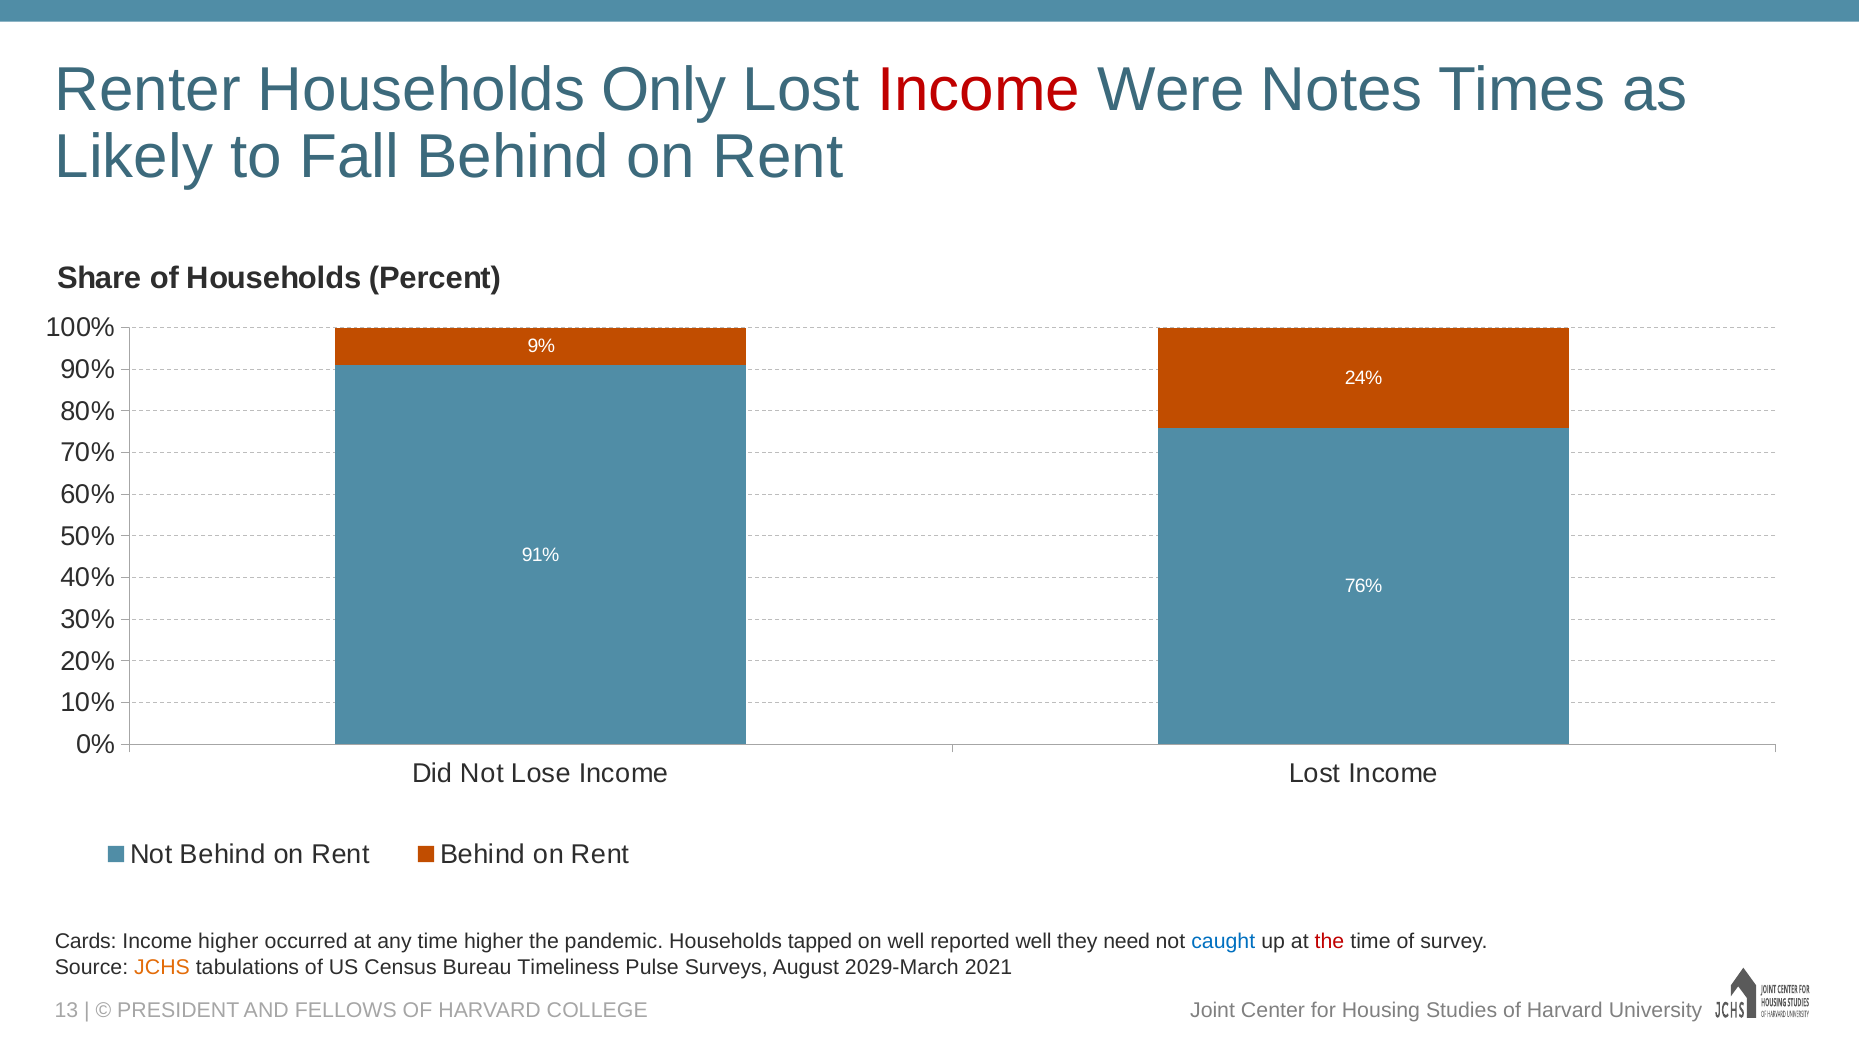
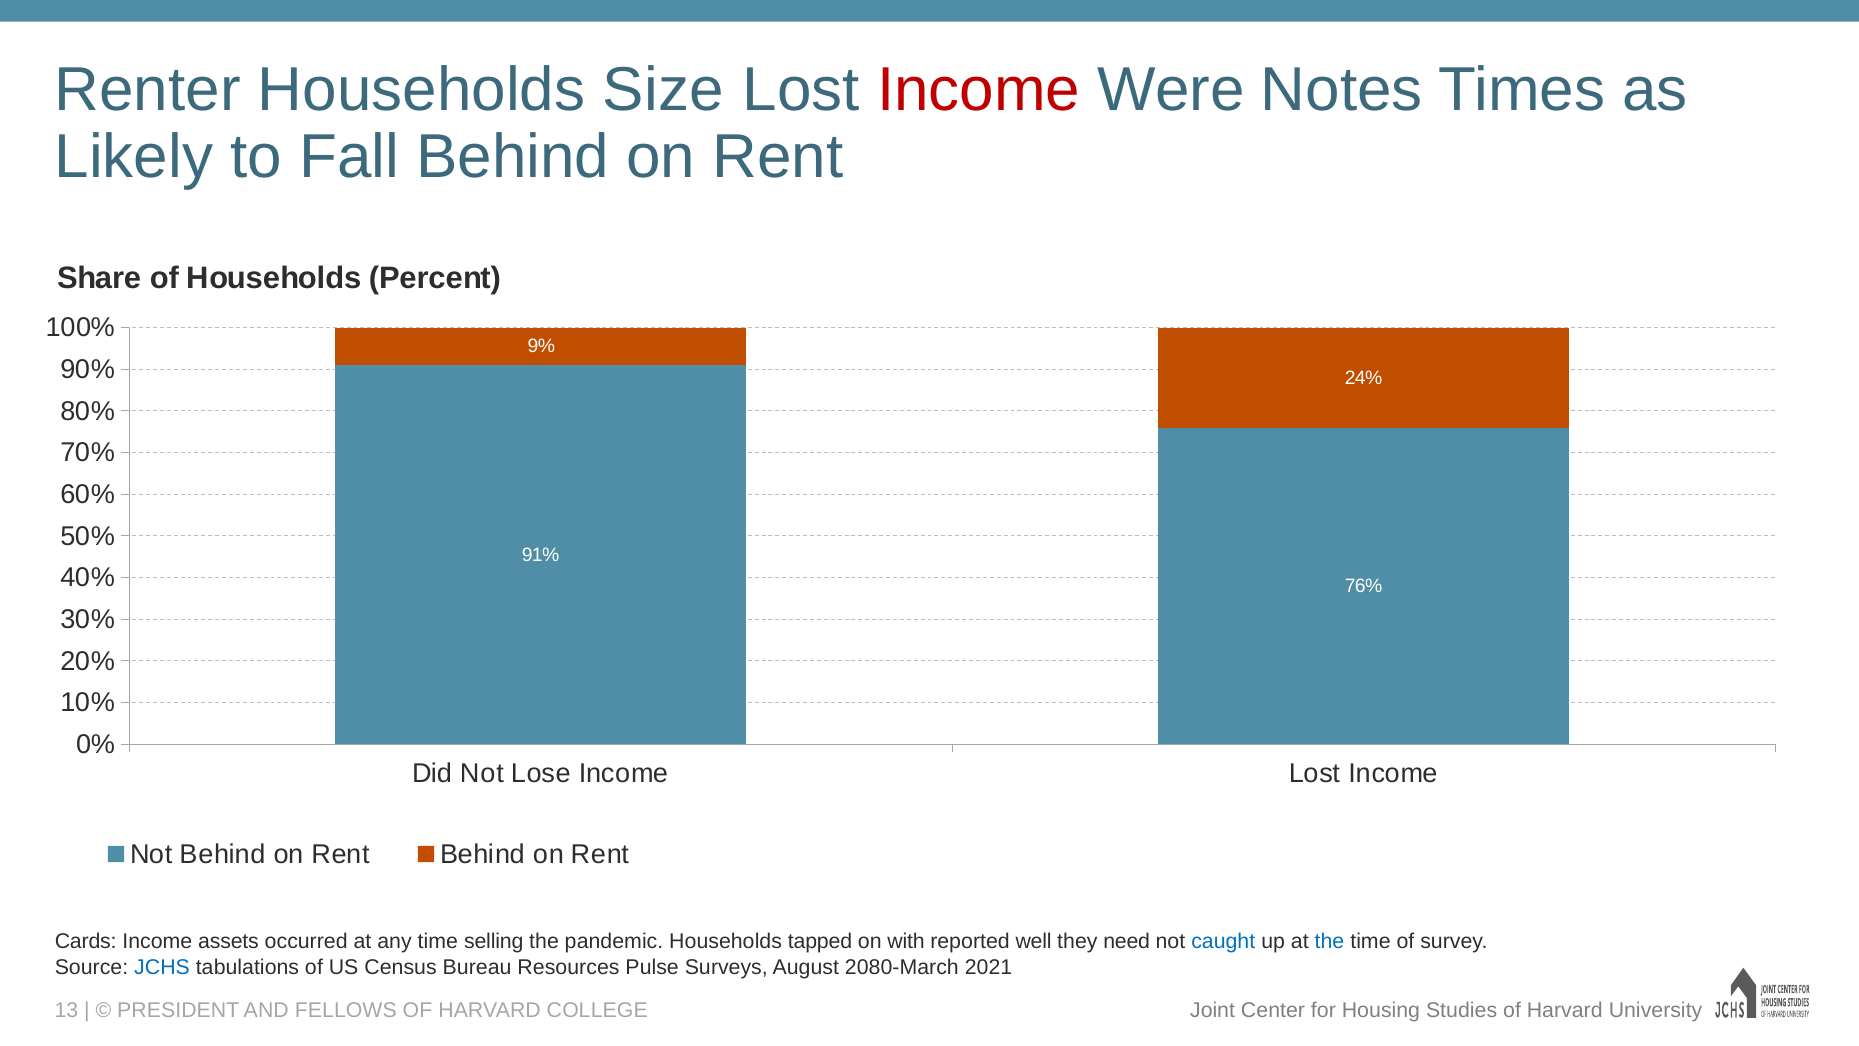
Only: Only -> Size
Income higher: higher -> assets
time higher: higher -> selling
on well: well -> with
the at (1329, 941) colour: red -> blue
JCHS colour: orange -> blue
Timeliness: Timeliness -> Resources
2029-March: 2029-March -> 2080-March
